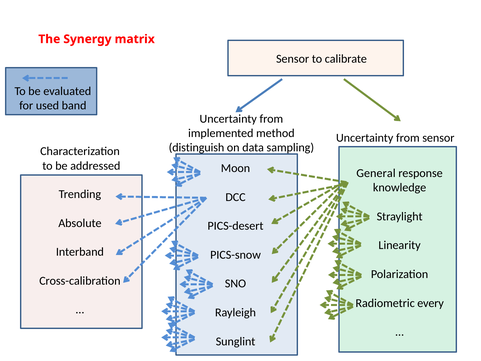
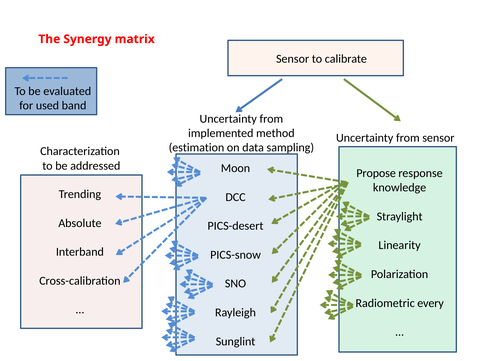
distinguish: distinguish -> estimation
General: General -> Propose
